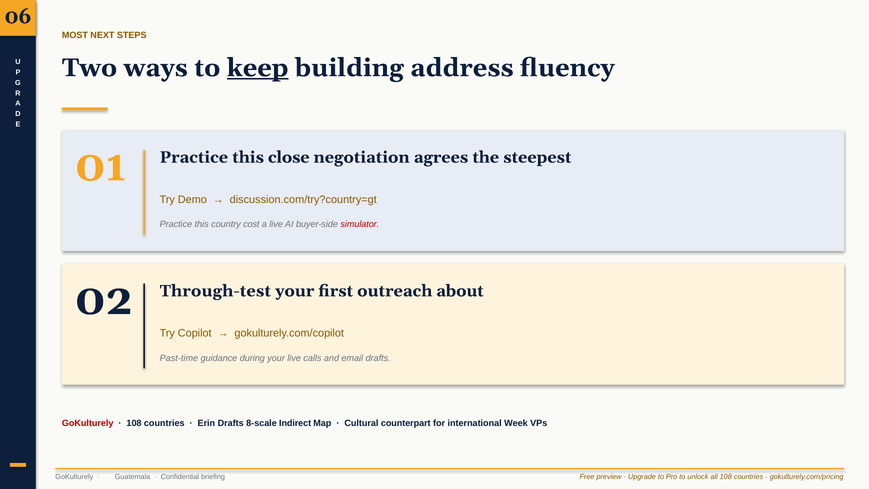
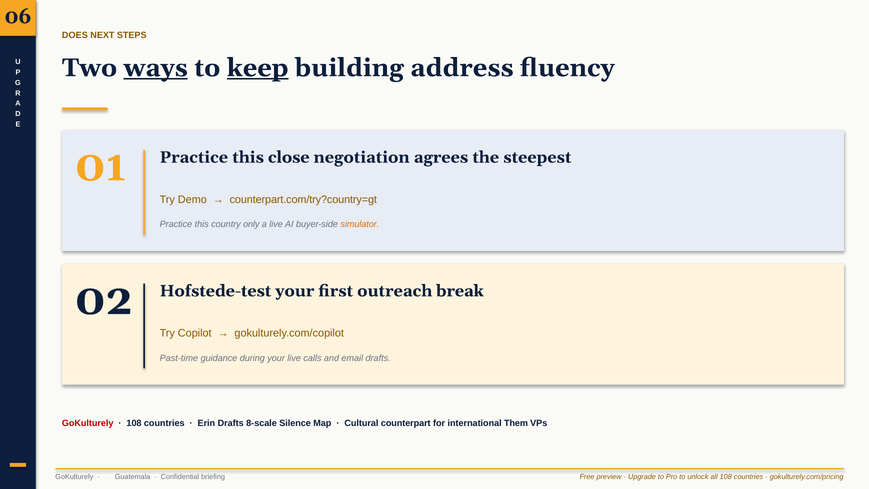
MOST: MOST -> DOES
ways underline: none -> present
discussion.com/try?country=gt: discussion.com/try?country=gt -> counterpart.com/try?country=gt
cost: cost -> only
simulator colour: red -> orange
Through-test: Through-test -> Hofstede-test
about: about -> break
Indirect: Indirect -> Silence
Week: Week -> Them
